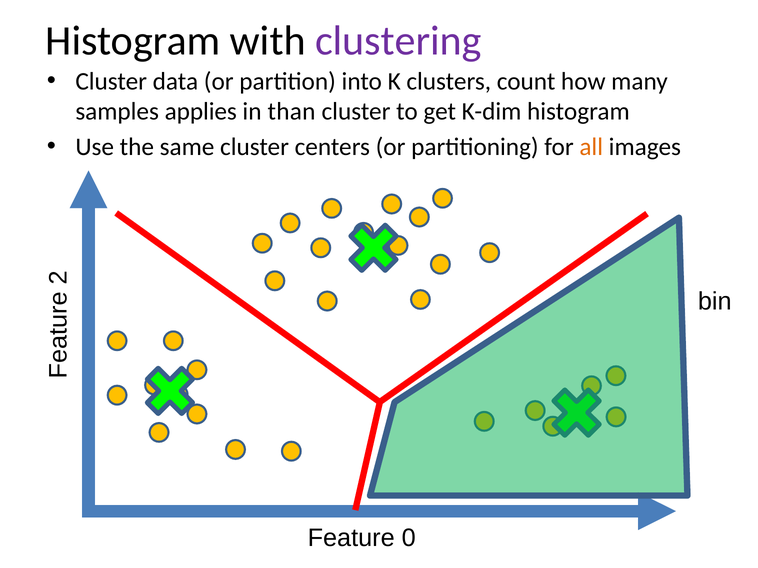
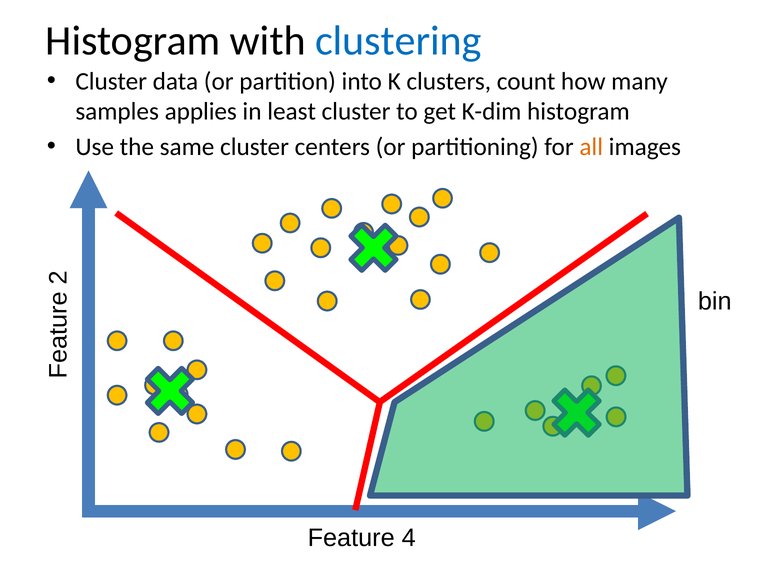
clustering colour: purple -> blue
than: than -> least
0: 0 -> 4
